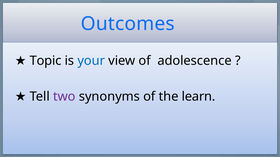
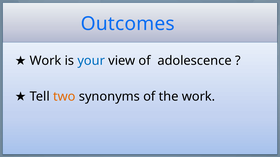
Topic at (46, 61): Topic -> Work
two colour: purple -> orange
the learn: learn -> work
